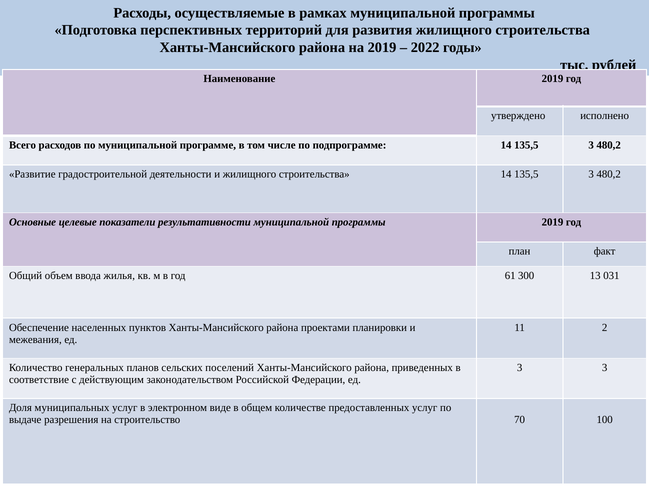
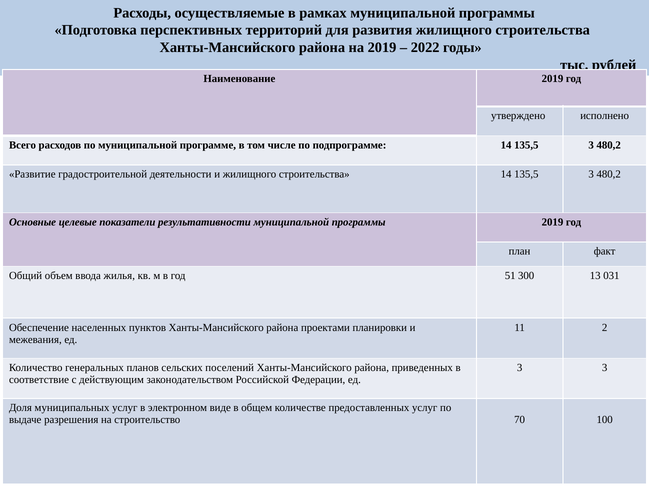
61: 61 -> 51
